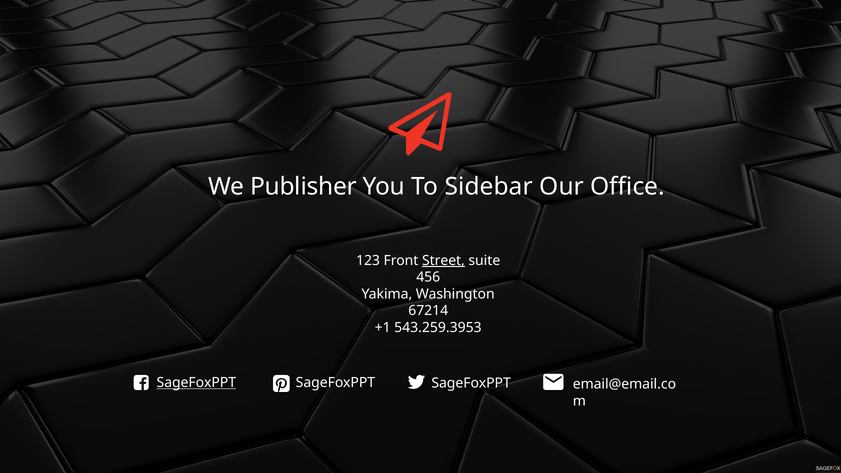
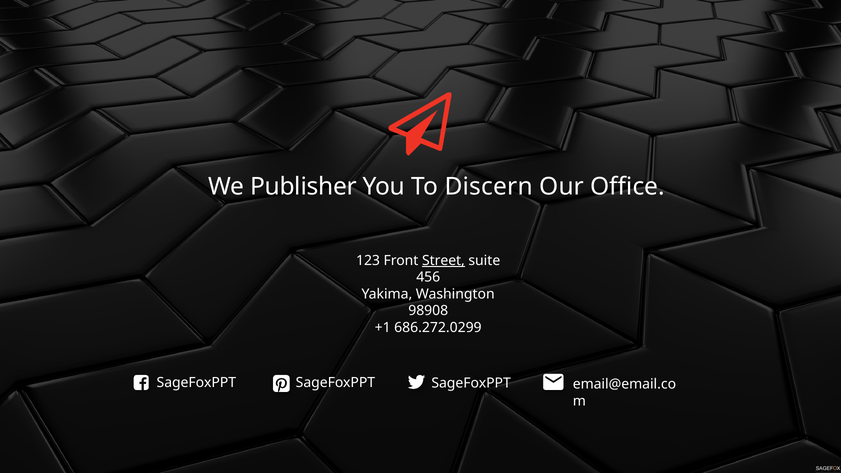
Sidebar: Sidebar -> Discern
67214: 67214 -> 98908
543.259.3953: 543.259.3953 -> 686.272.0299
SageFoxPPT at (196, 383) underline: present -> none
